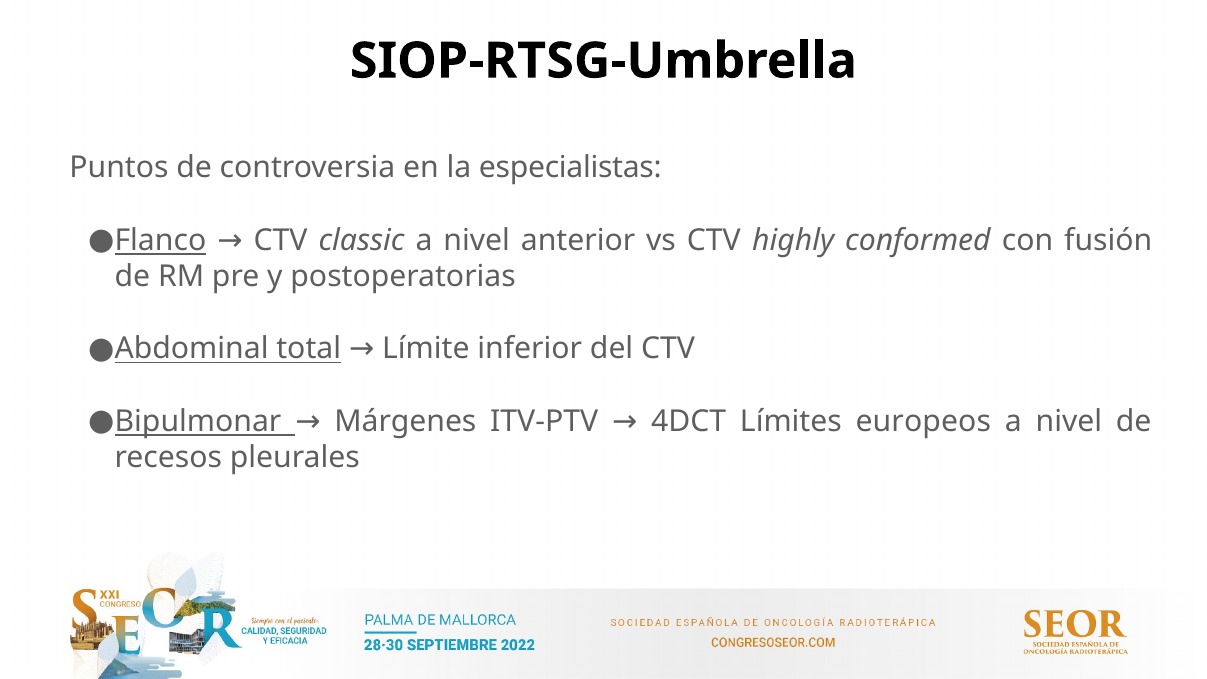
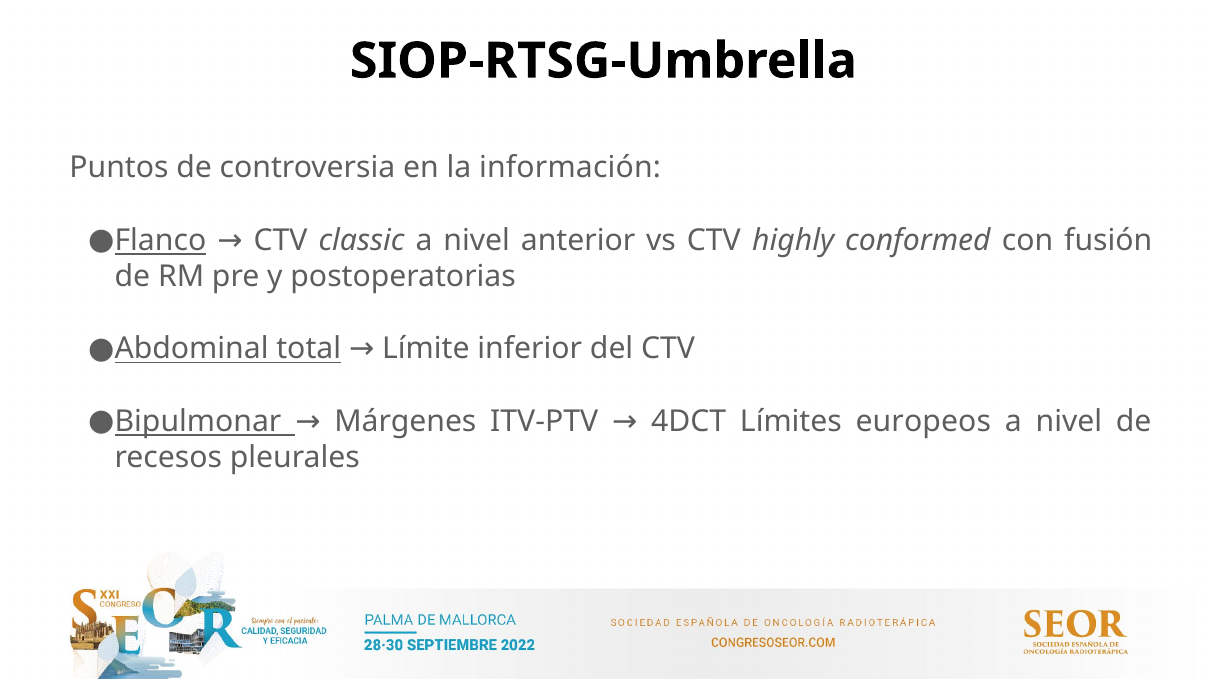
especialistas: especialistas -> información
